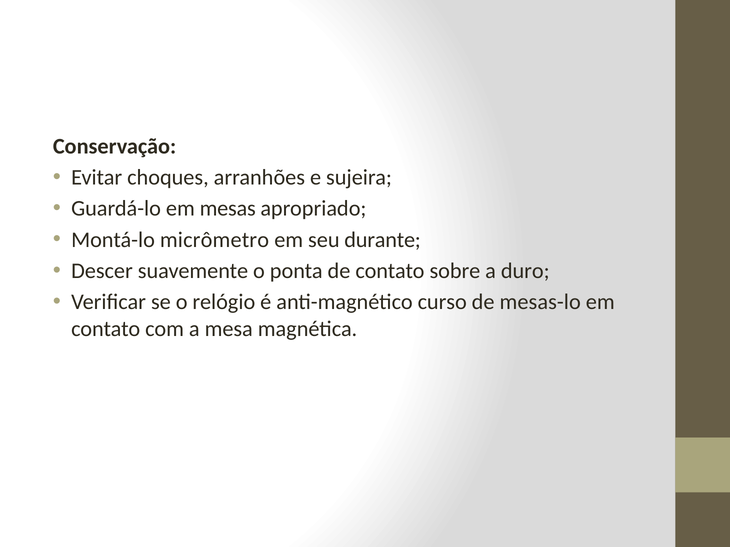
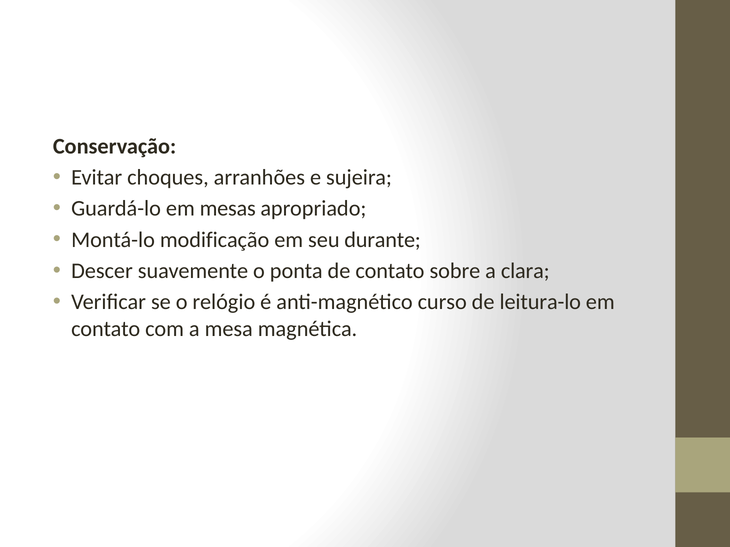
micrômetro: micrômetro -> modificação
duro: duro -> clara
mesas-lo: mesas-lo -> leitura-lo
